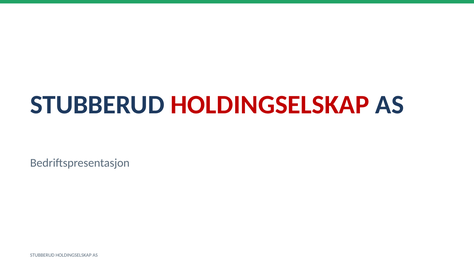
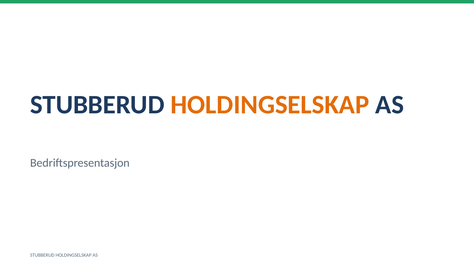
HOLDINGSELSKAP at (270, 105) colour: red -> orange
